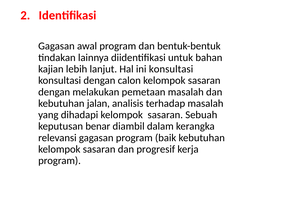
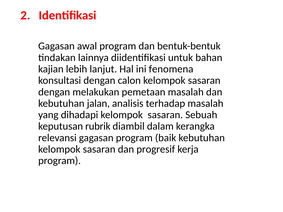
ini konsultasi: konsultasi -> fenomena
benar: benar -> rubrik
